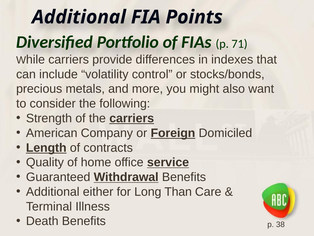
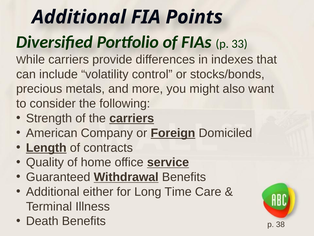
71: 71 -> 33
Than: Than -> Time
